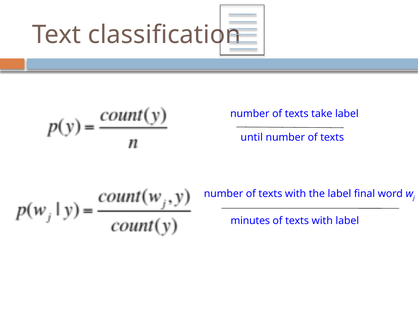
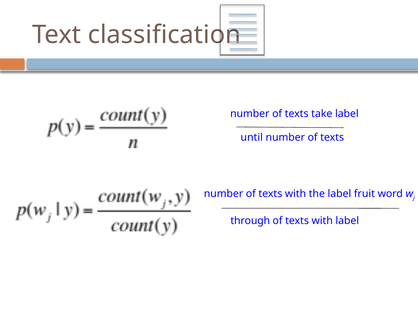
final: final -> fruit
minutes: minutes -> through
